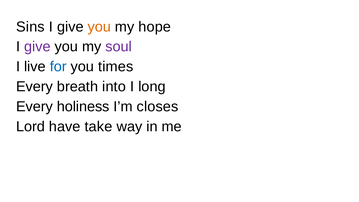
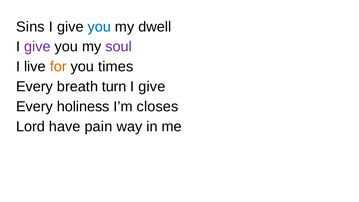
you at (99, 27) colour: orange -> blue
hope: hope -> dwell
for colour: blue -> orange
into: into -> turn
long at (152, 87): long -> give
take: take -> pain
